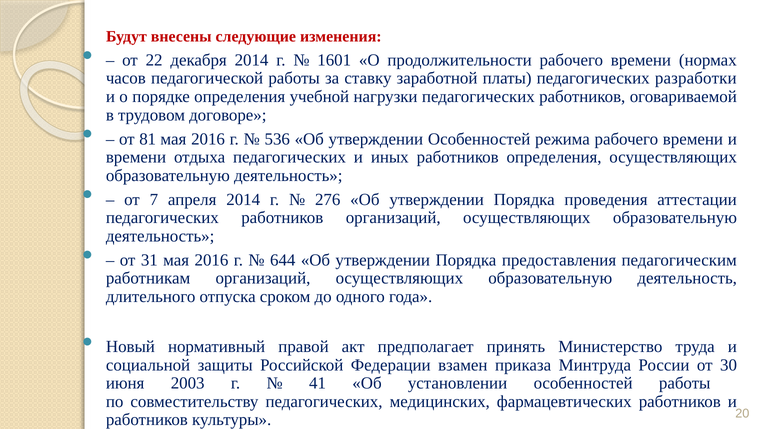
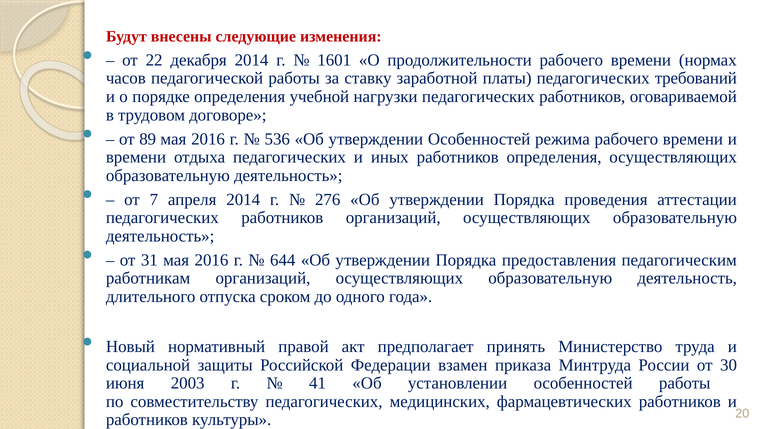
разработки: разработки -> требований
81: 81 -> 89
